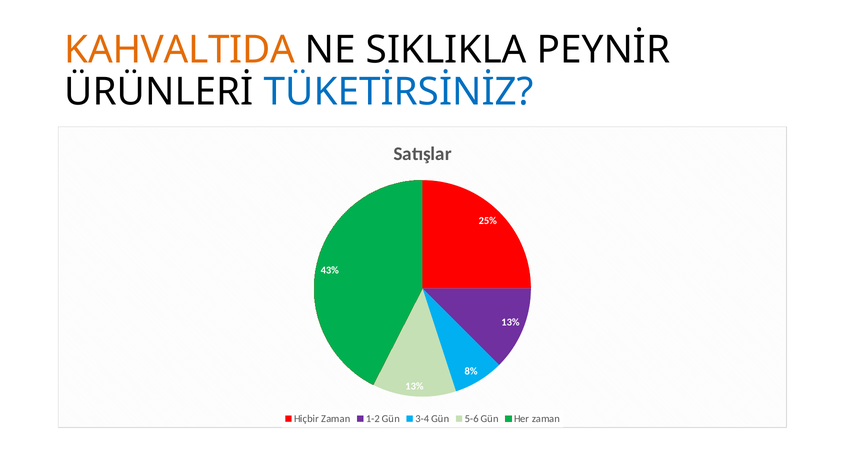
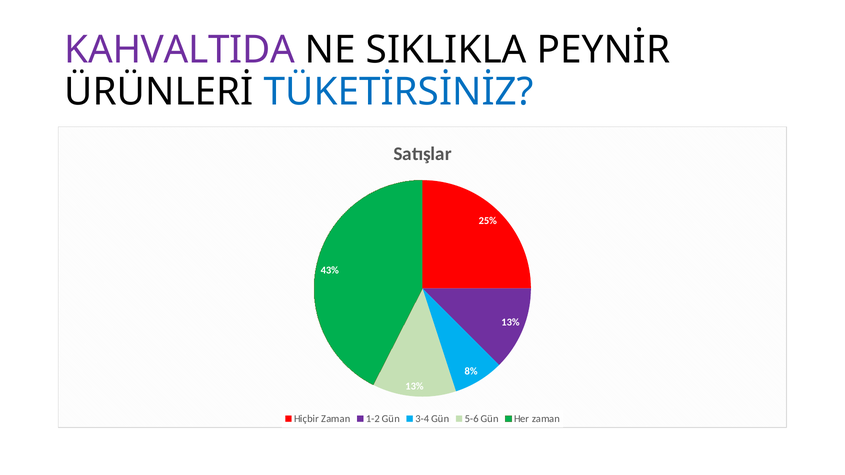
KAHVALTIDA colour: orange -> purple
